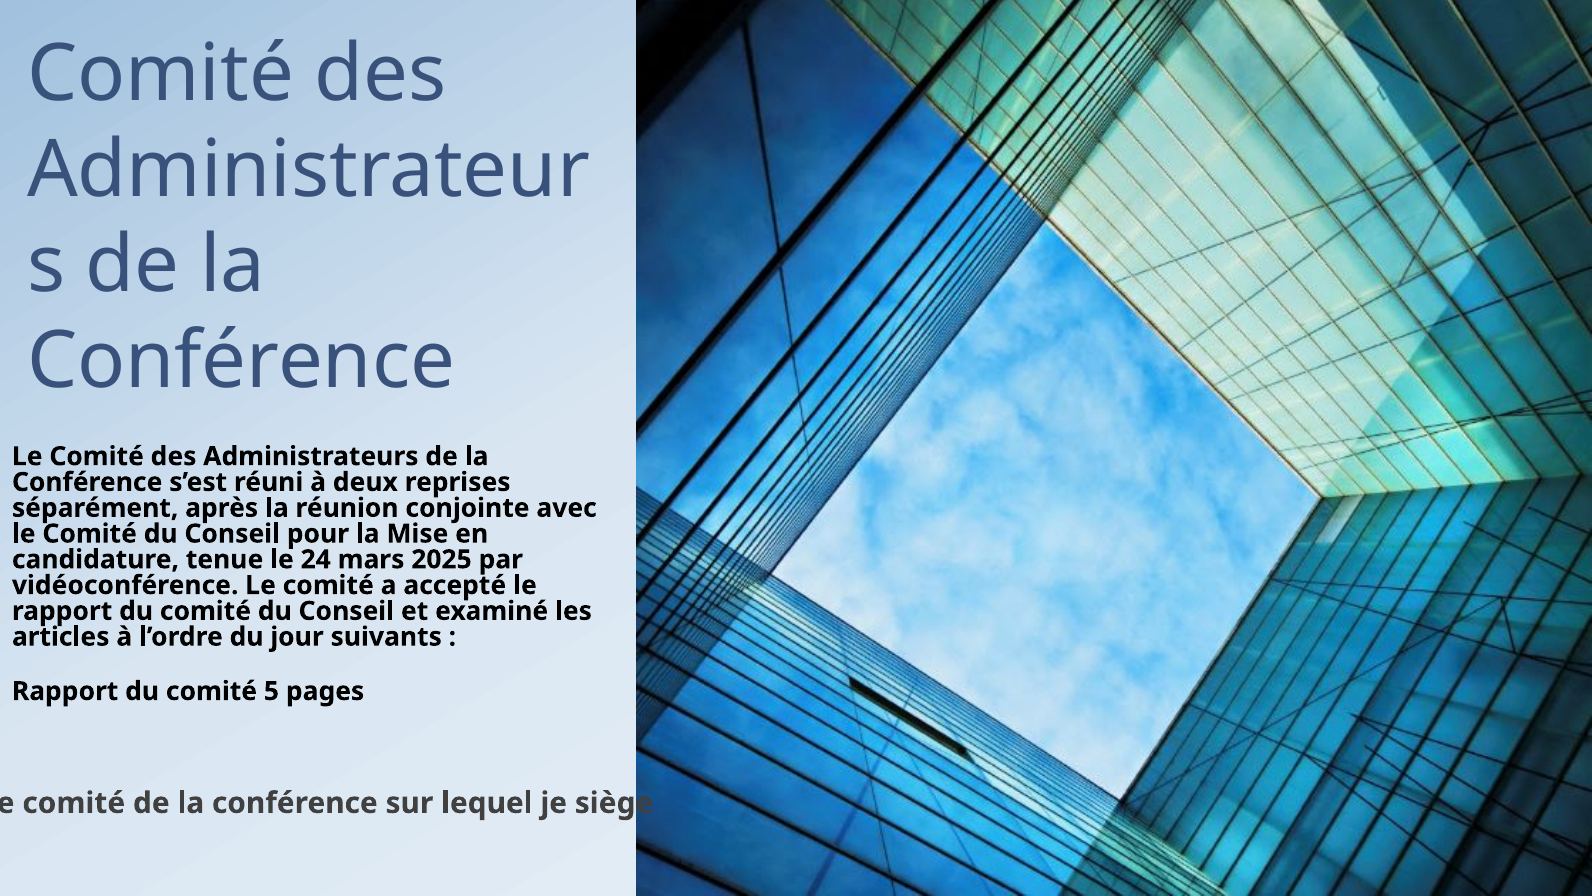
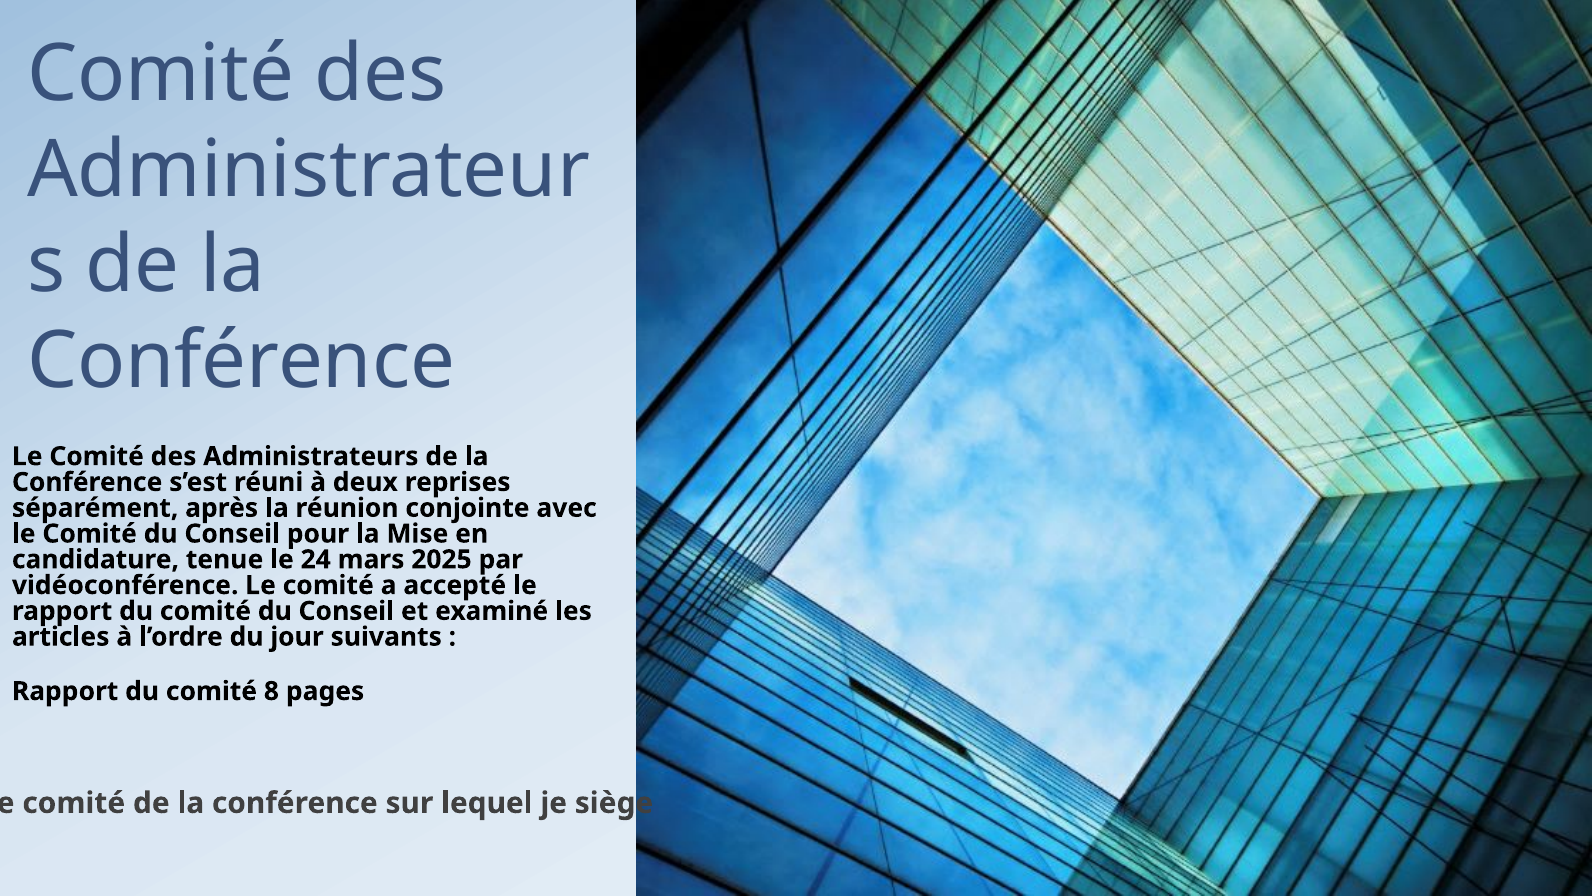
5: 5 -> 8
